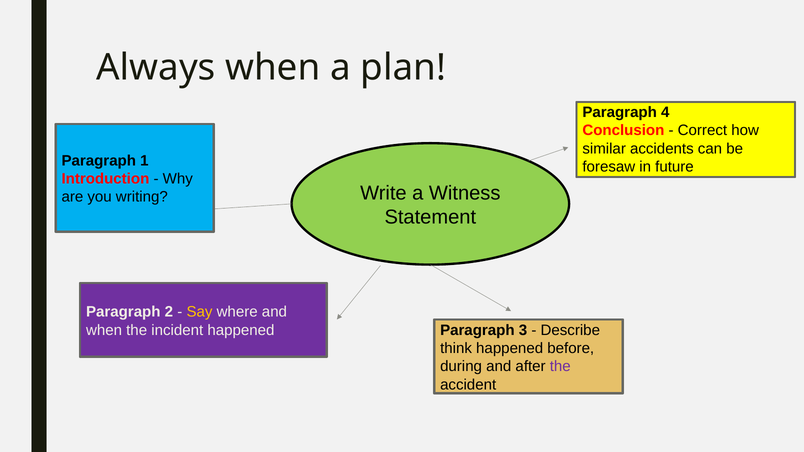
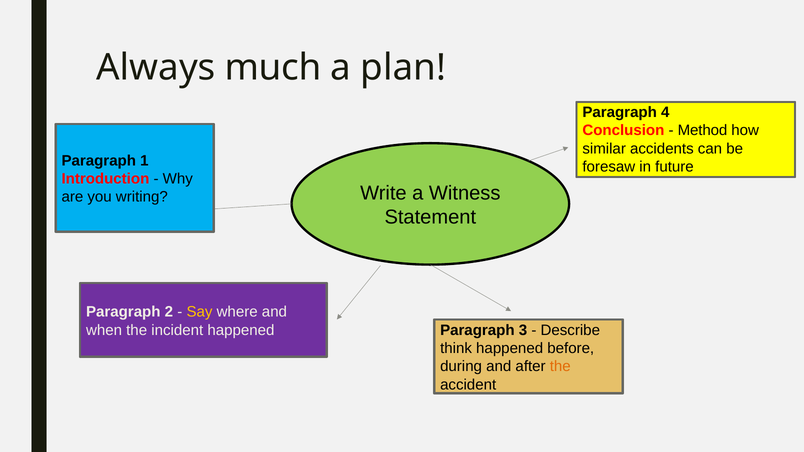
Always when: when -> much
Correct: Correct -> Method
the at (560, 367) colour: purple -> orange
